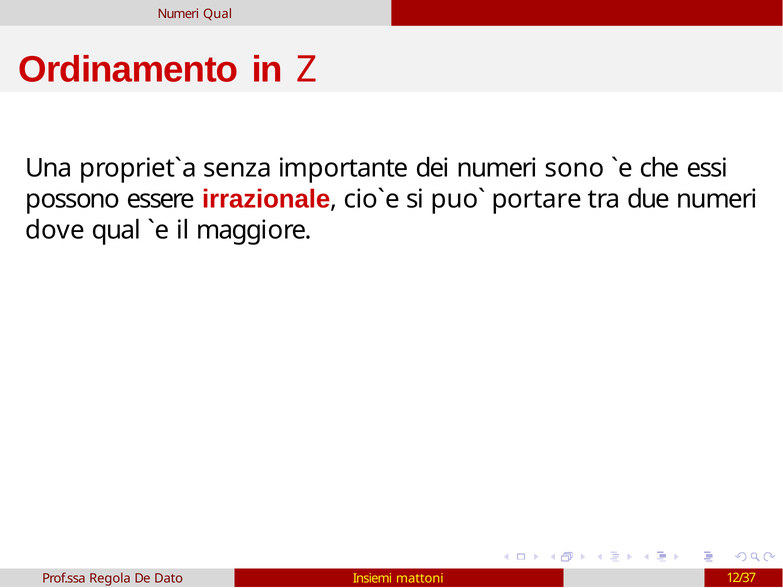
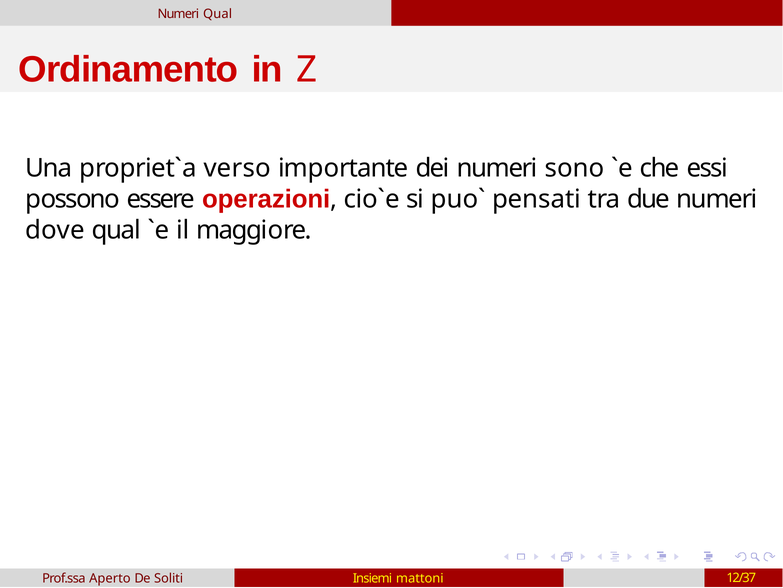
senza: senza -> verso
irrazionale: irrazionale -> operazioni
portare: portare -> pensati
Regola: Regola -> Aperto
Dato: Dato -> Soliti
